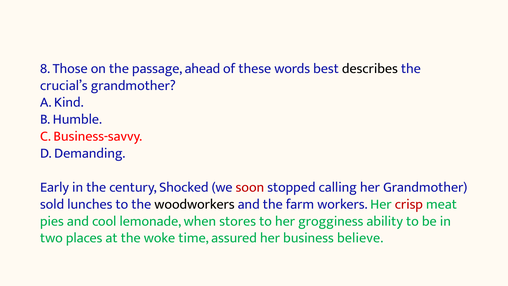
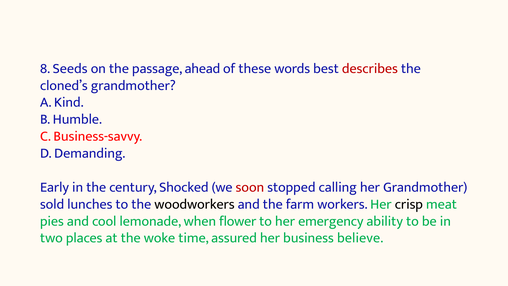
Those: Those -> Seeds
describes colour: black -> red
crucial’s: crucial’s -> cloned’s
crisp colour: red -> black
stores: stores -> flower
grogginess: grogginess -> emergency
